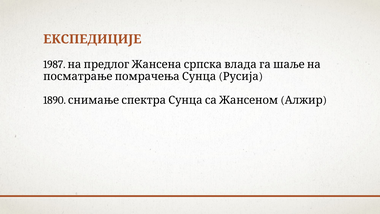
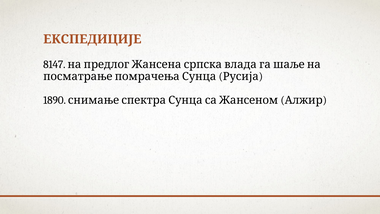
1987: 1987 -> 8147
